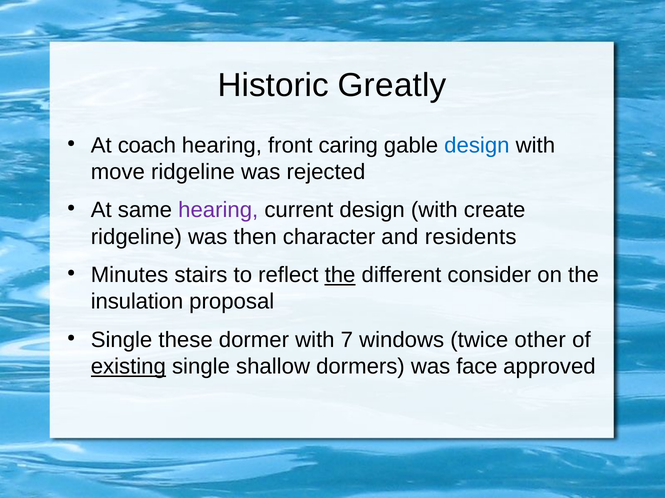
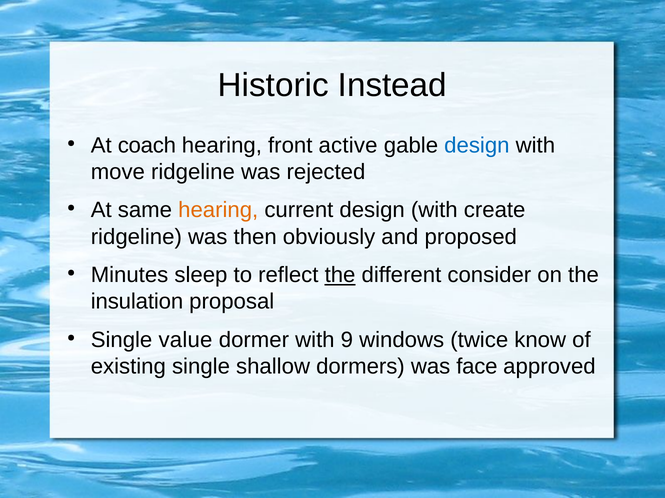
Greatly: Greatly -> Instead
caring: caring -> active
hearing at (218, 211) colour: purple -> orange
character: character -> obviously
residents: residents -> proposed
stairs: stairs -> sleep
these: these -> value
7: 7 -> 9
other: other -> know
existing underline: present -> none
